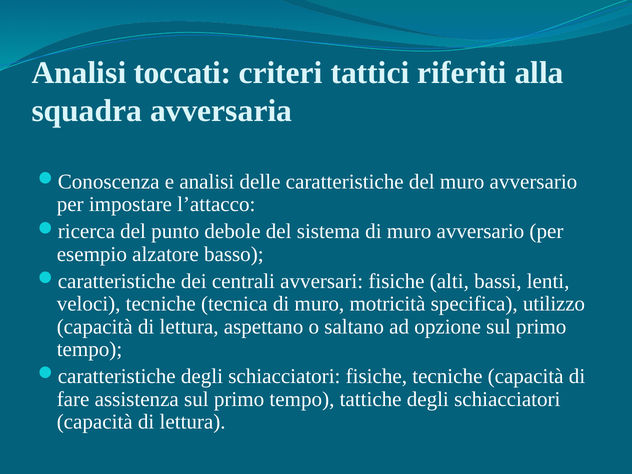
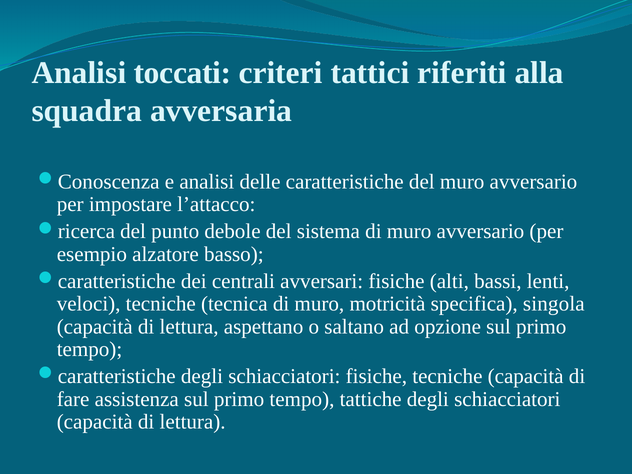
utilizzo: utilizzo -> singola
